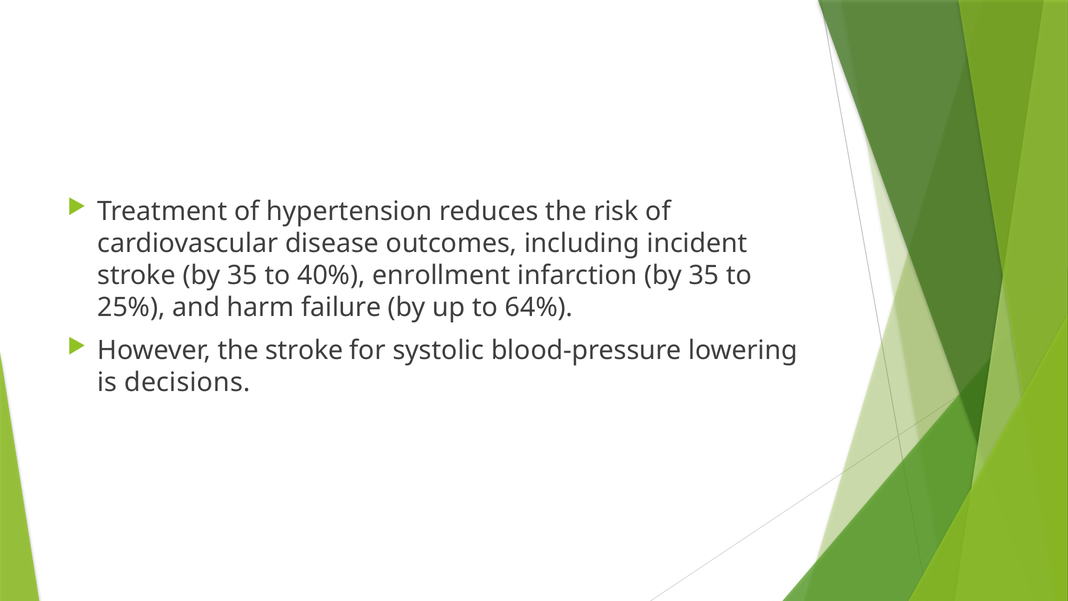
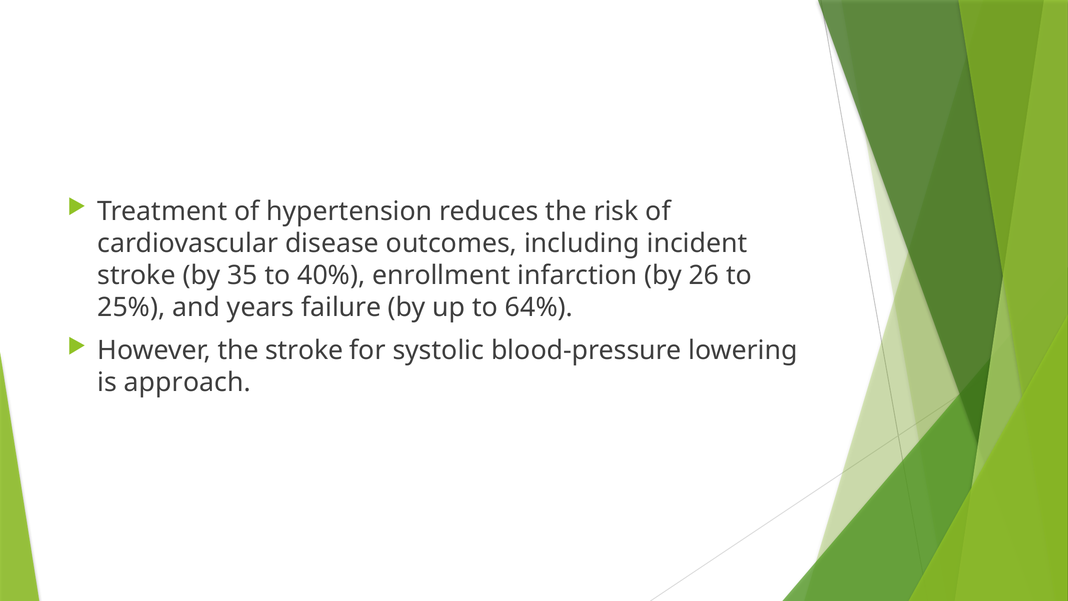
infarction by 35: 35 -> 26
harm: harm -> years
decisions: decisions -> approach
